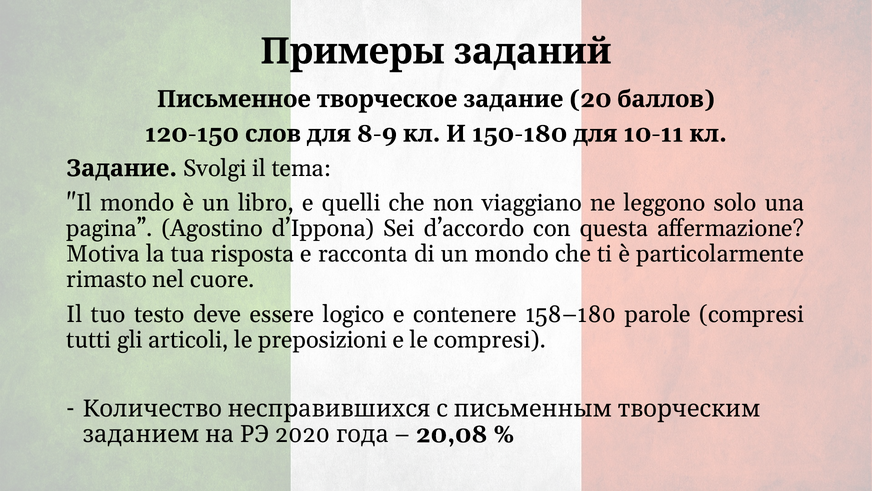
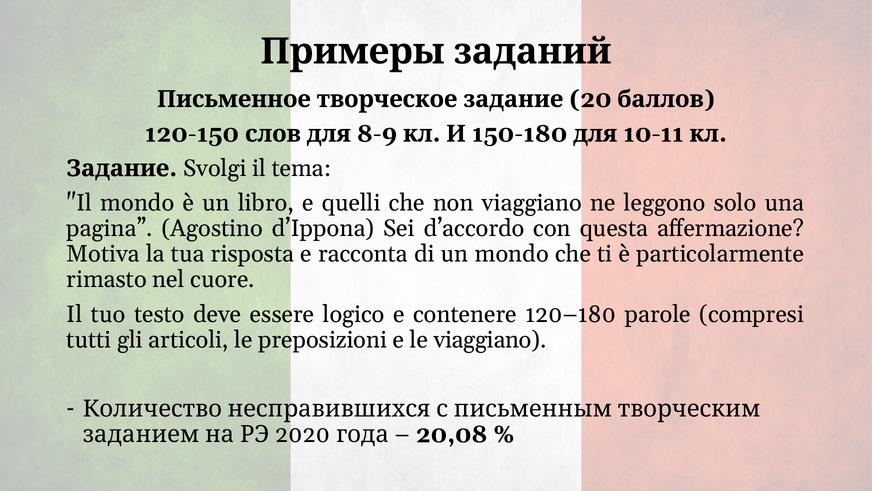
158–180: 158–180 -> 120–180
le compresi: compresi -> viaggiano
